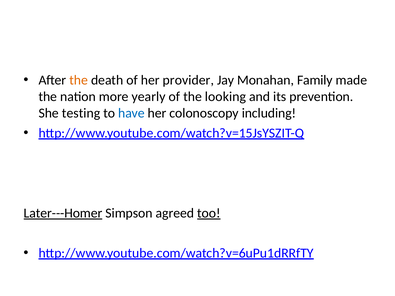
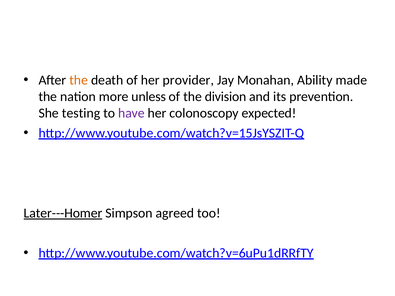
Family: Family -> Ability
yearly: yearly -> unless
looking: looking -> division
have colour: blue -> purple
including: including -> expected
too underline: present -> none
